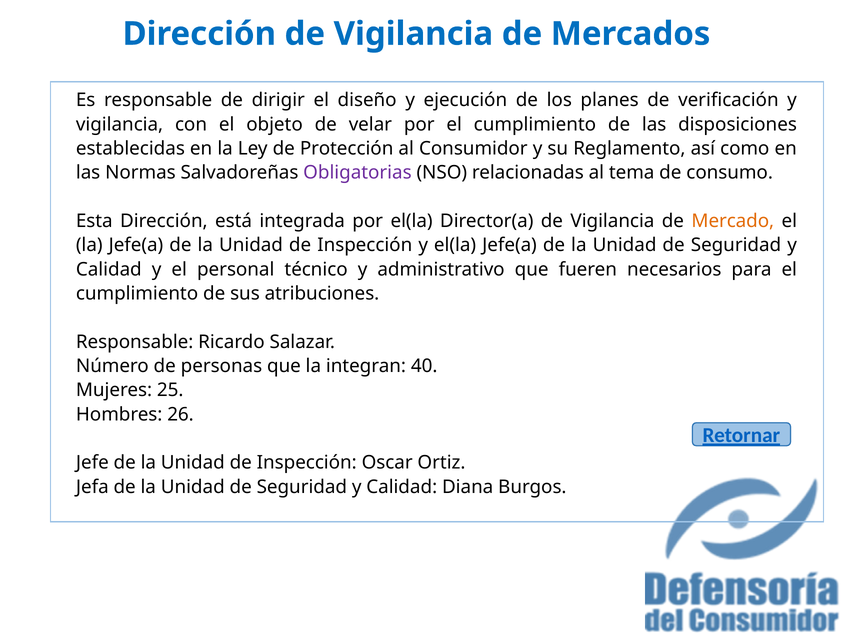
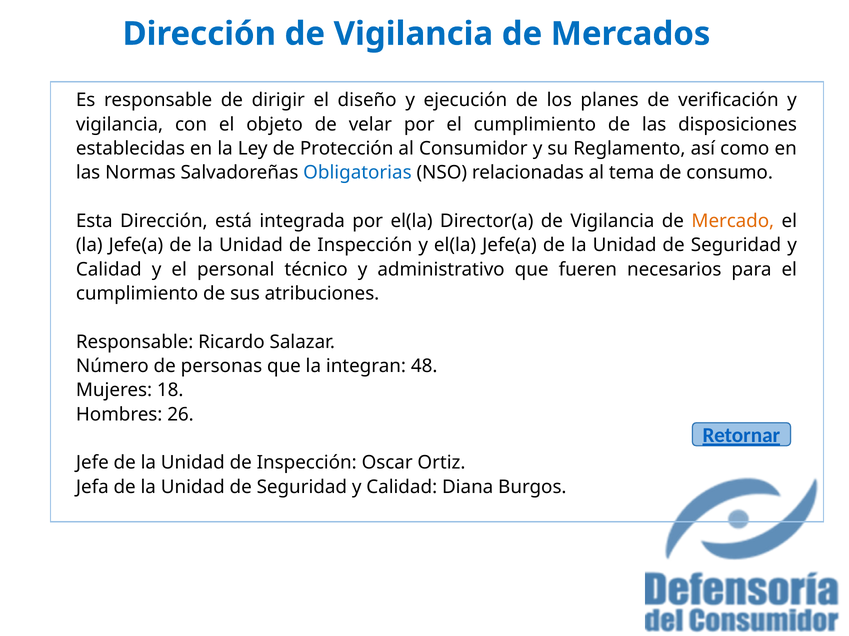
Obligatorias colour: purple -> blue
40: 40 -> 48
25: 25 -> 18
